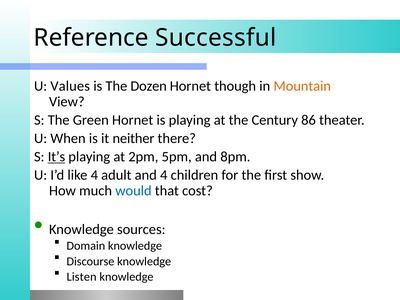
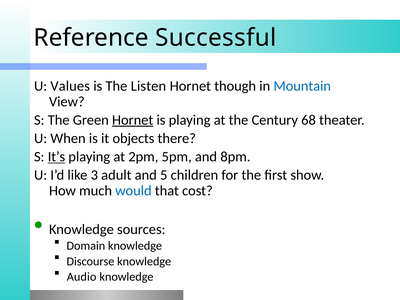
Dozen: Dozen -> Listen
Mountain colour: orange -> blue
Hornet at (133, 120) underline: none -> present
86: 86 -> 68
neither: neither -> objects
like 4: 4 -> 3
and 4: 4 -> 5
Listen: Listen -> Audio
